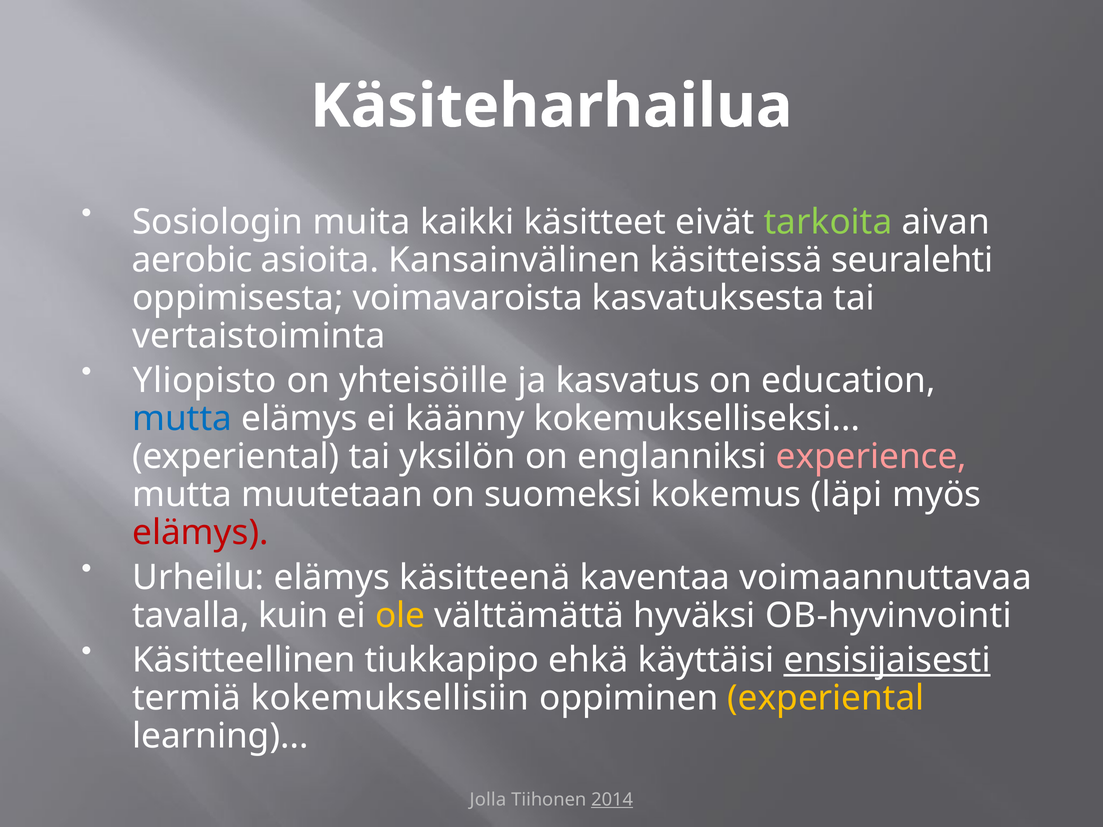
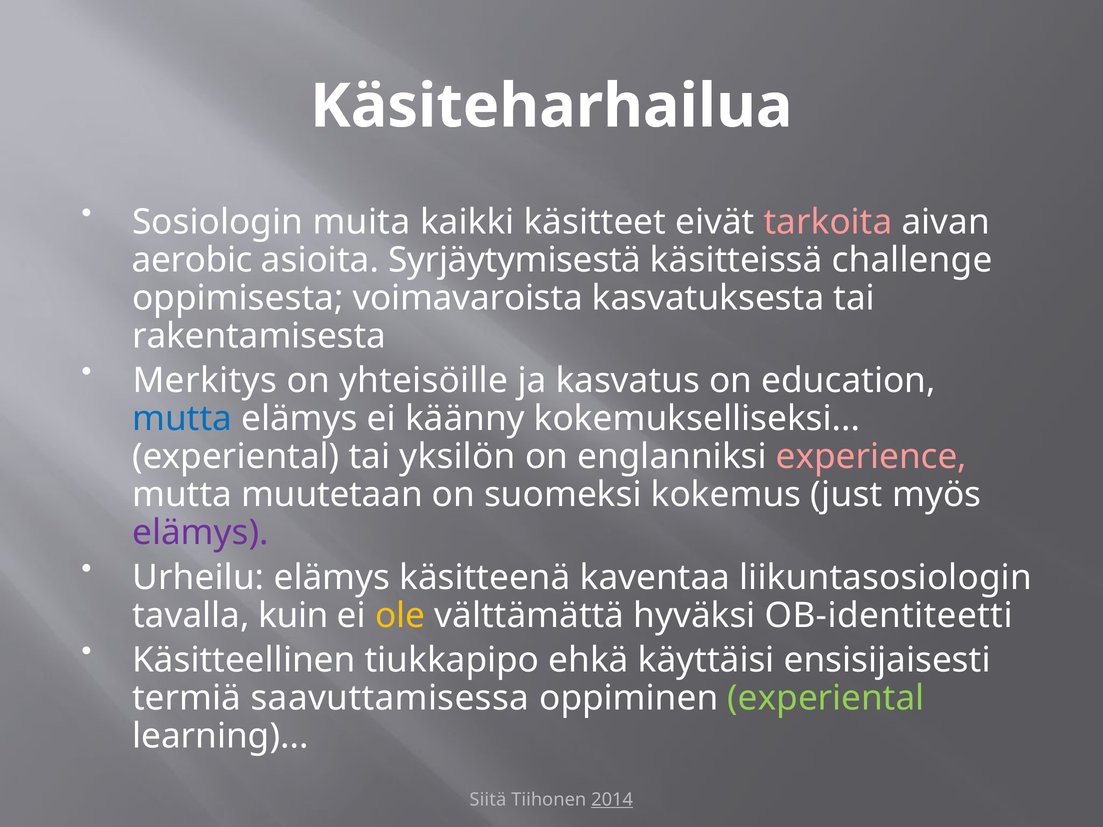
tarkoita colour: light green -> pink
Kansainvälinen: Kansainvälinen -> Syrjäytymisestä
seuralehti: seuralehti -> challenge
vertaistoiminta: vertaistoiminta -> rakentamisesta
Yliopisto: Yliopisto -> Merkitys
läpi: läpi -> just
elämys at (200, 533) colour: red -> purple
voimaannuttavaa: voimaannuttavaa -> liikuntasosiologin
OB-hyvinvointi: OB-hyvinvointi -> OB-identiteetti
ensisijaisesti underline: present -> none
kokemuksellisiin: kokemuksellisiin -> saavuttamisessa
experiental at (826, 698) colour: yellow -> light green
Jolla: Jolla -> Siitä
